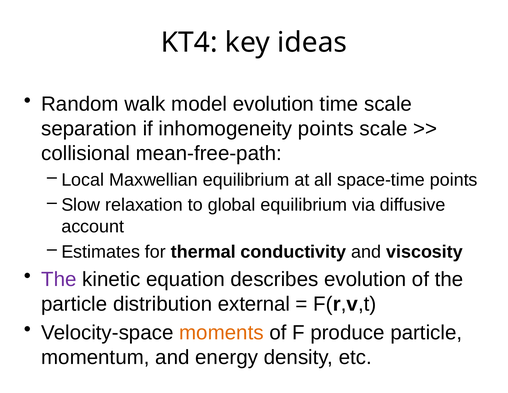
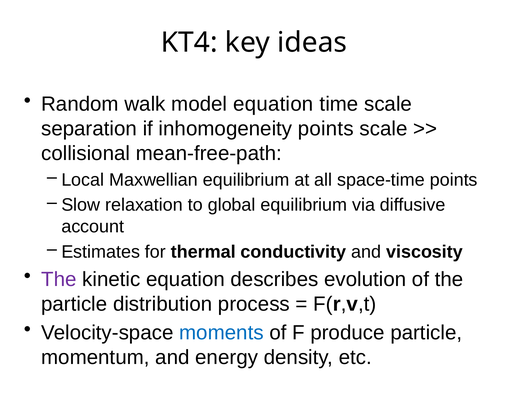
model evolution: evolution -> equation
external: external -> process
moments colour: orange -> blue
